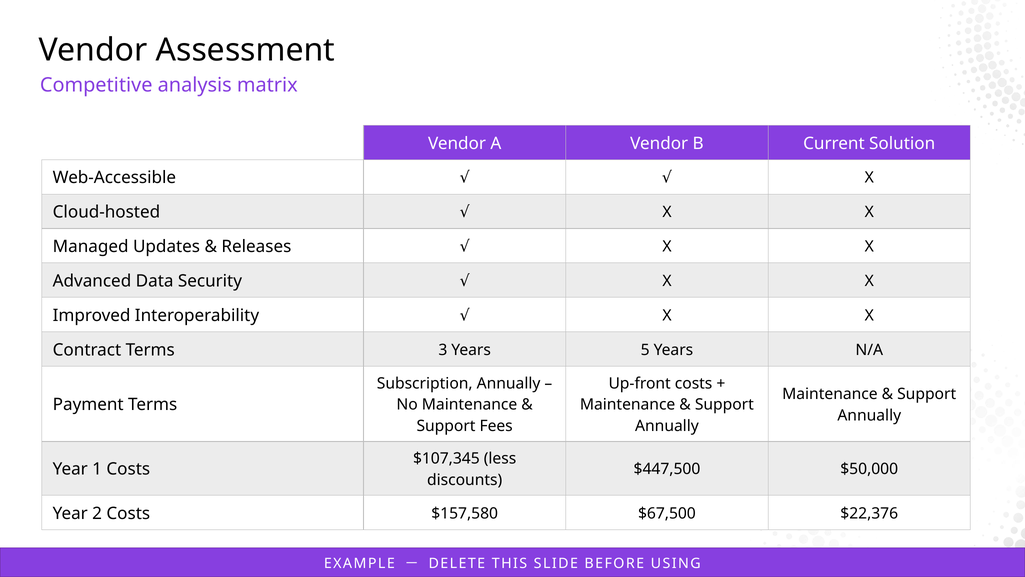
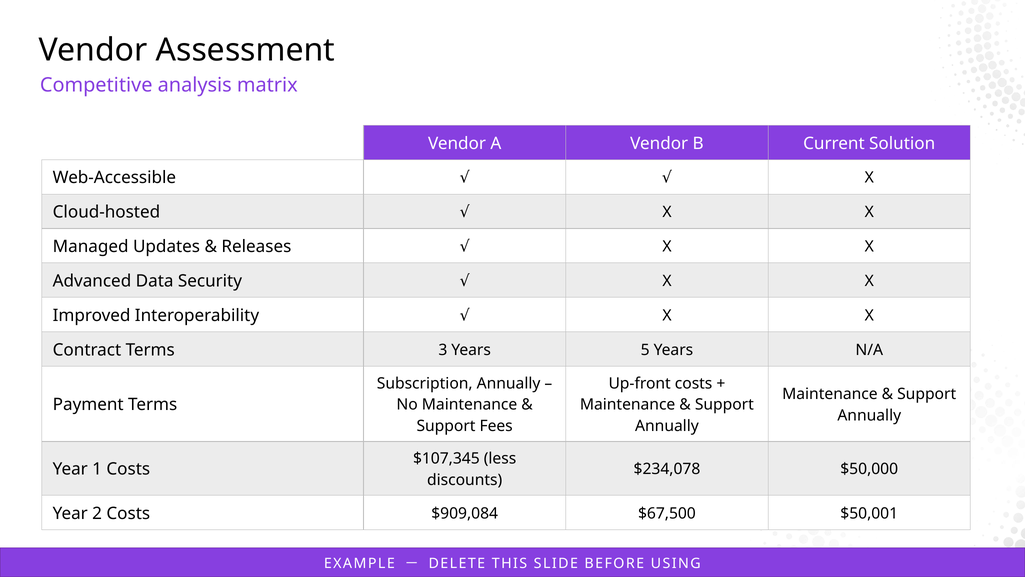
$447,500: $447,500 -> $234,078
$157,580: $157,580 -> $909,084
$22,376: $22,376 -> $50,001
